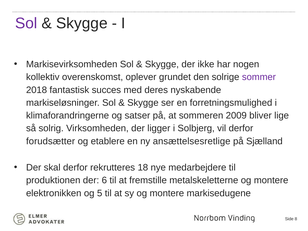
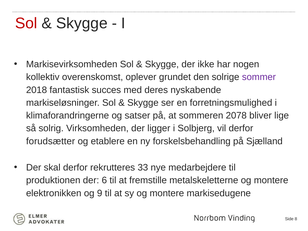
Sol at (26, 23) colour: purple -> red
2009: 2009 -> 2078
ansættelsesretlige: ansættelsesretlige -> forskelsbehandling
18: 18 -> 33
5: 5 -> 9
